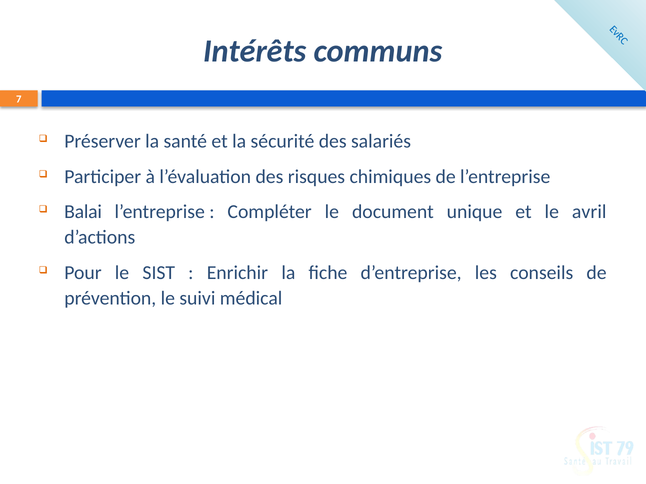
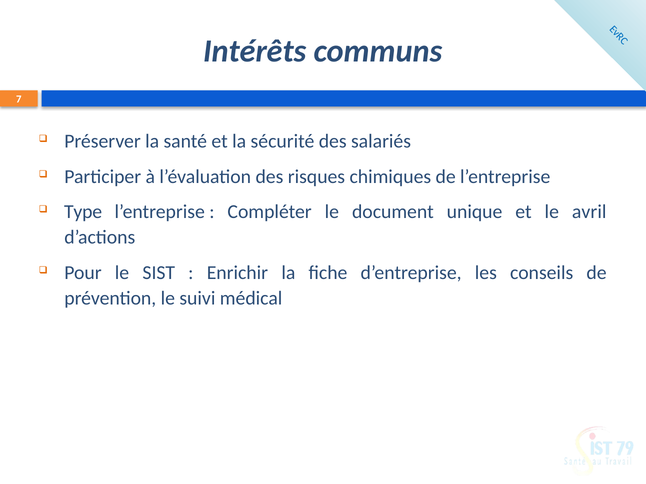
Balai: Balai -> Type
